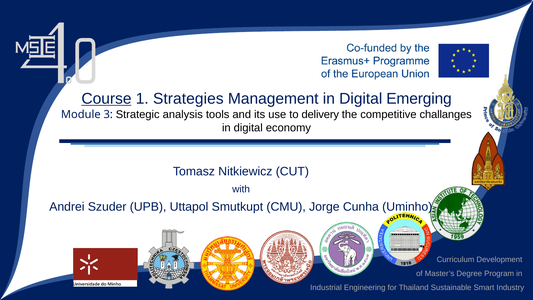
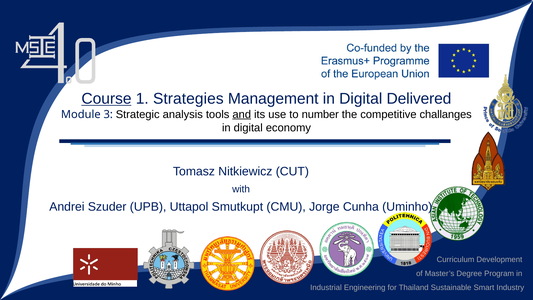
Emerging: Emerging -> Delivered
and underline: none -> present
delivery: delivery -> number
